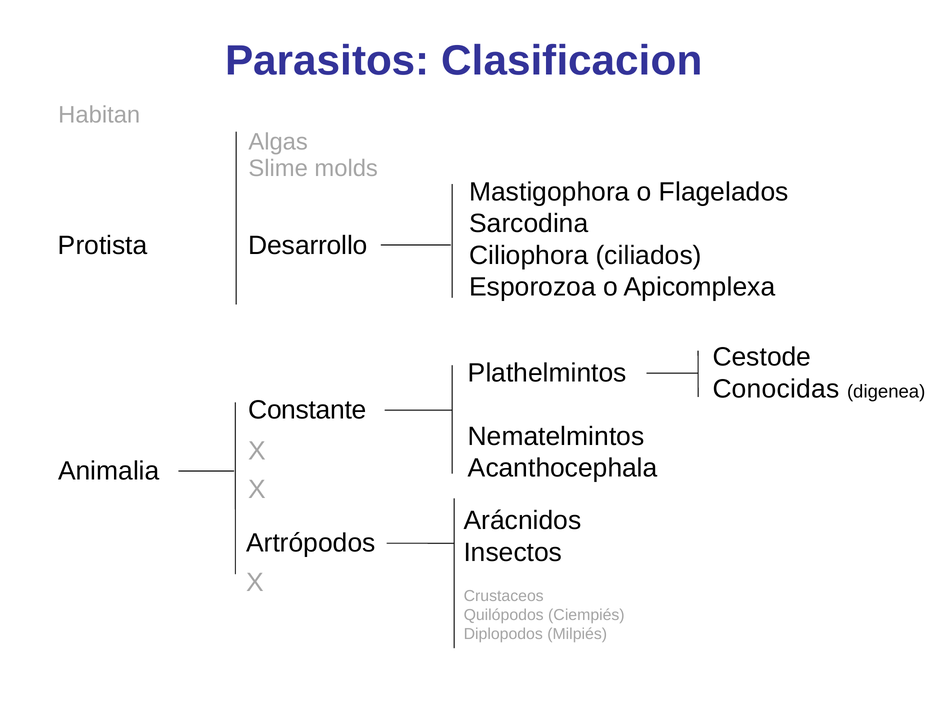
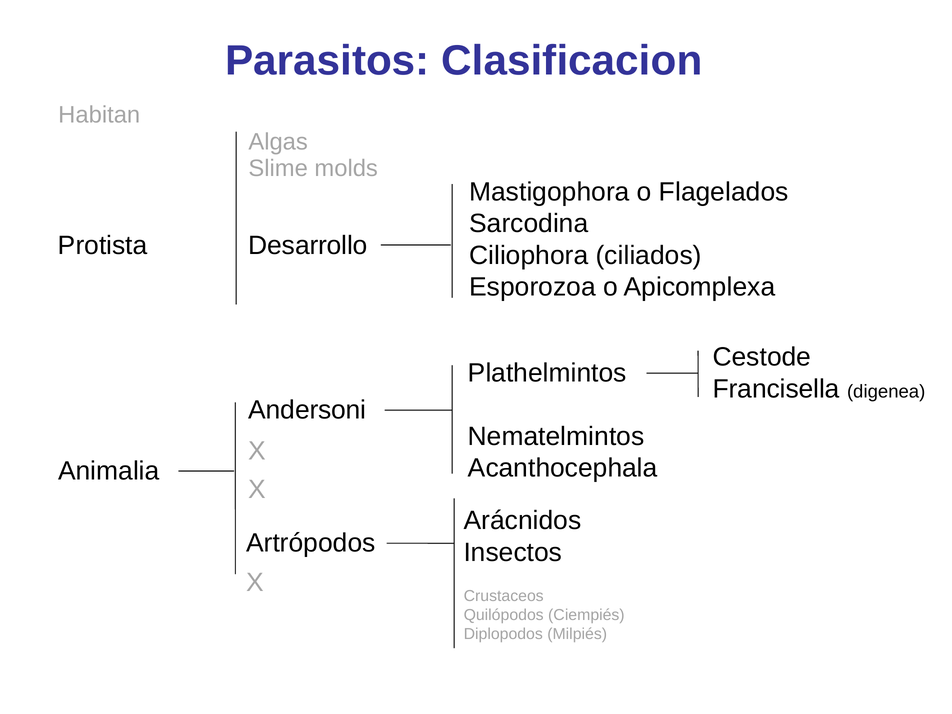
Conocidas: Conocidas -> Francisella
Constante: Constante -> Andersoni
